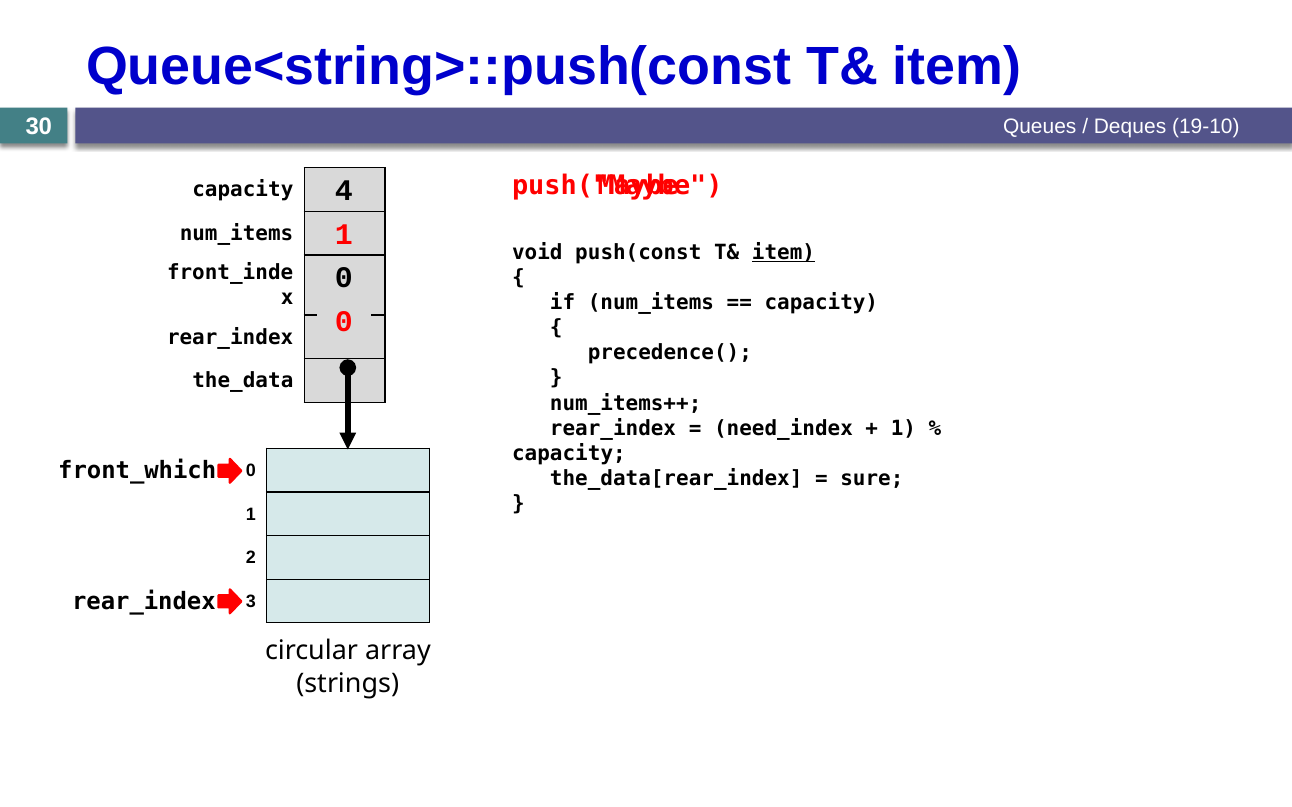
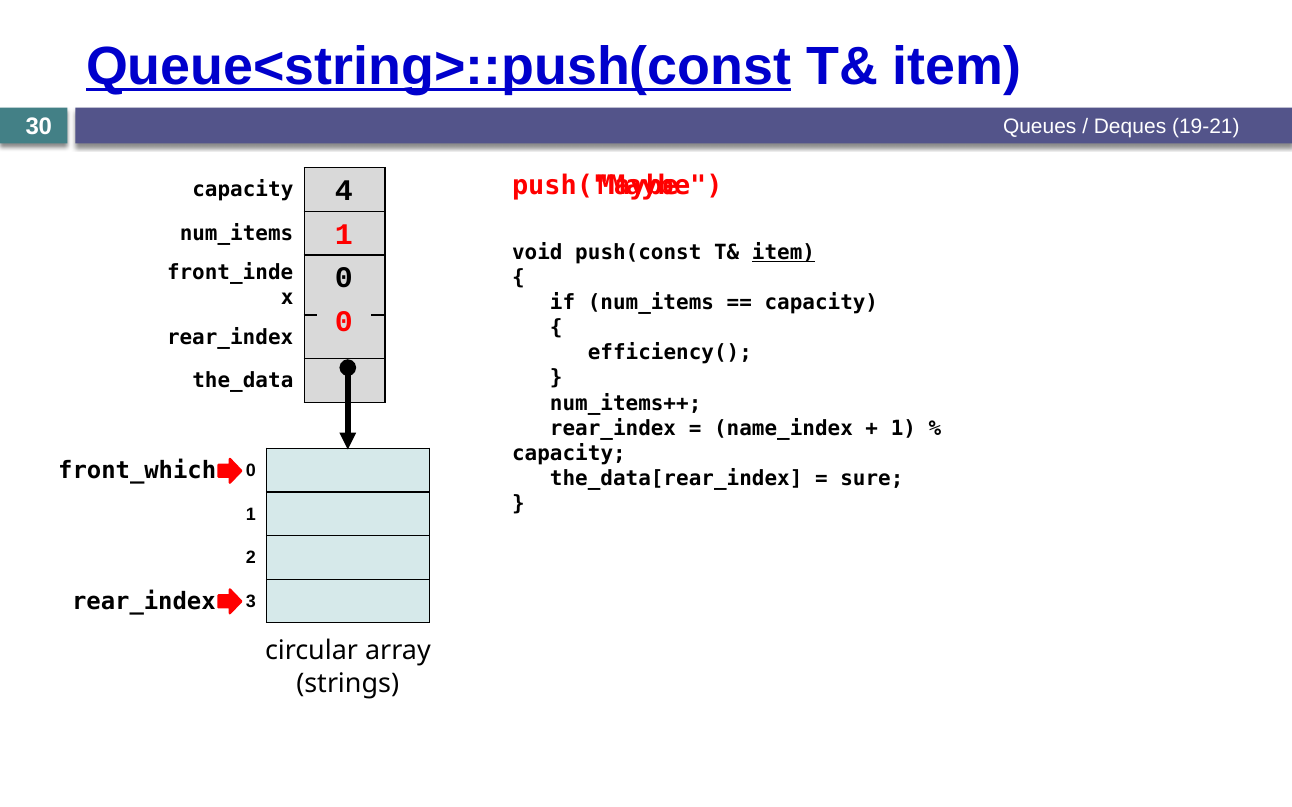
Queue<string>::push(const underline: none -> present
19-10: 19-10 -> 19-21
precedence(: precedence( -> efficiency(
need_index: need_index -> name_index
